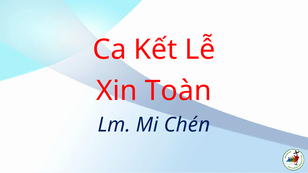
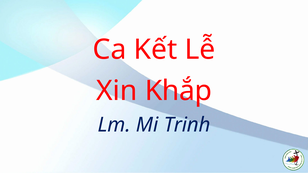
Toàn: Toàn -> Khắp
Chén: Chén -> Trinh
